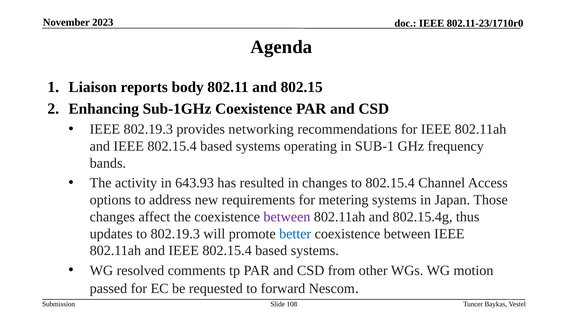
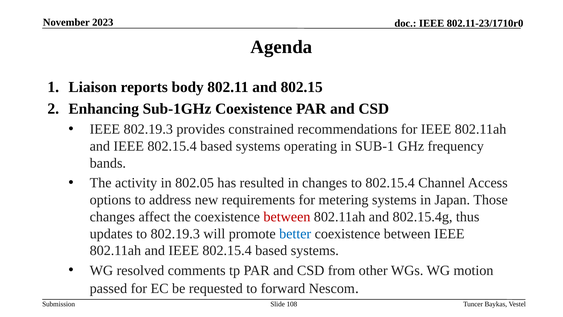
networking: networking -> constrained
643.93: 643.93 -> 802.05
between at (287, 217) colour: purple -> red
